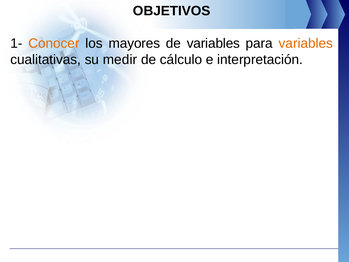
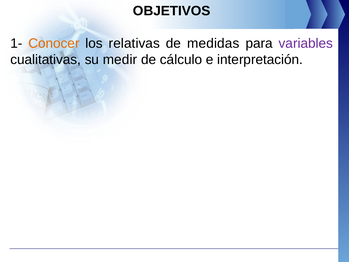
mayores: mayores -> relativas
de variables: variables -> medidas
variables at (306, 43) colour: orange -> purple
